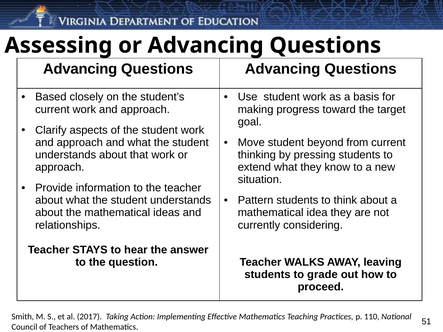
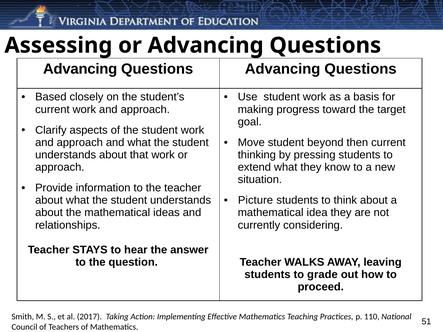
from: from -> then
Pattern: Pattern -> Picture
